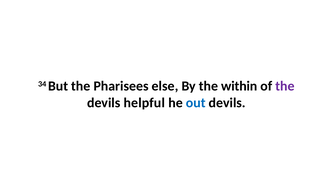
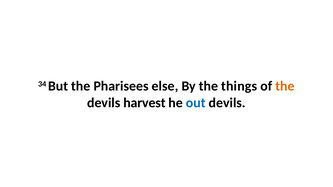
within: within -> things
the at (285, 86) colour: purple -> orange
helpful: helpful -> harvest
